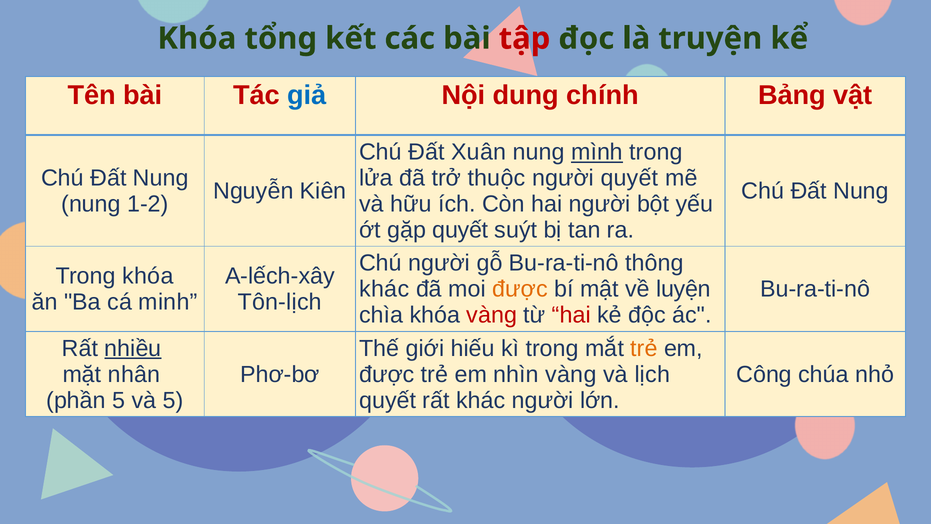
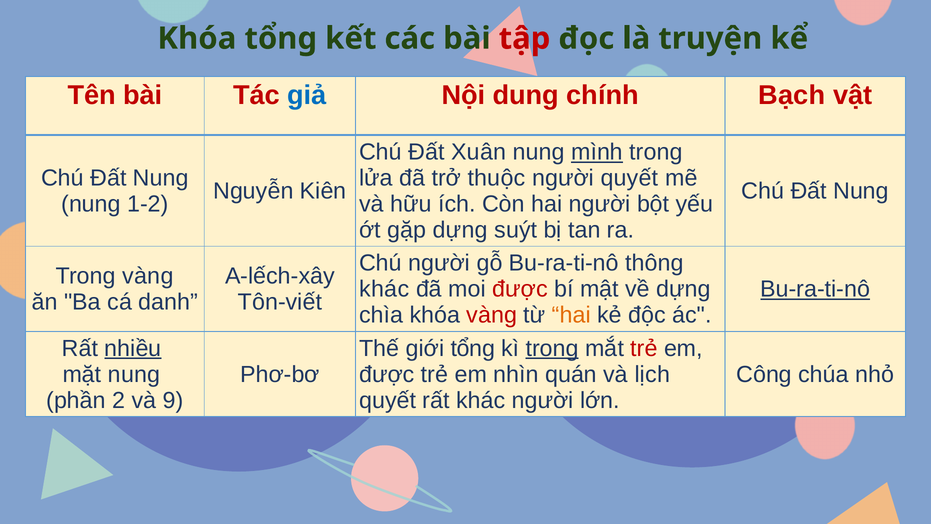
Bảng: Bảng -> Bạch
gặp quyết: quyết -> dựng
Trong khóa: khóa -> vàng
được at (520, 289) colour: orange -> red
về luyện: luyện -> dựng
Bu-ra-ti-nô at (815, 289) underline: none -> present
minh: minh -> danh
Tôn-lịch: Tôn-lịch -> Tôn-viết
hai at (571, 315) colour: red -> orange
giới hiếu: hiếu -> tổng
trong at (552, 348) underline: none -> present
trẻ at (644, 348) colour: orange -> red
mặt nhân: nhân -> nung
nhìn vàng: vàng -> quán
phần 5: 5 -> 2
và 5: 5 -> 9
